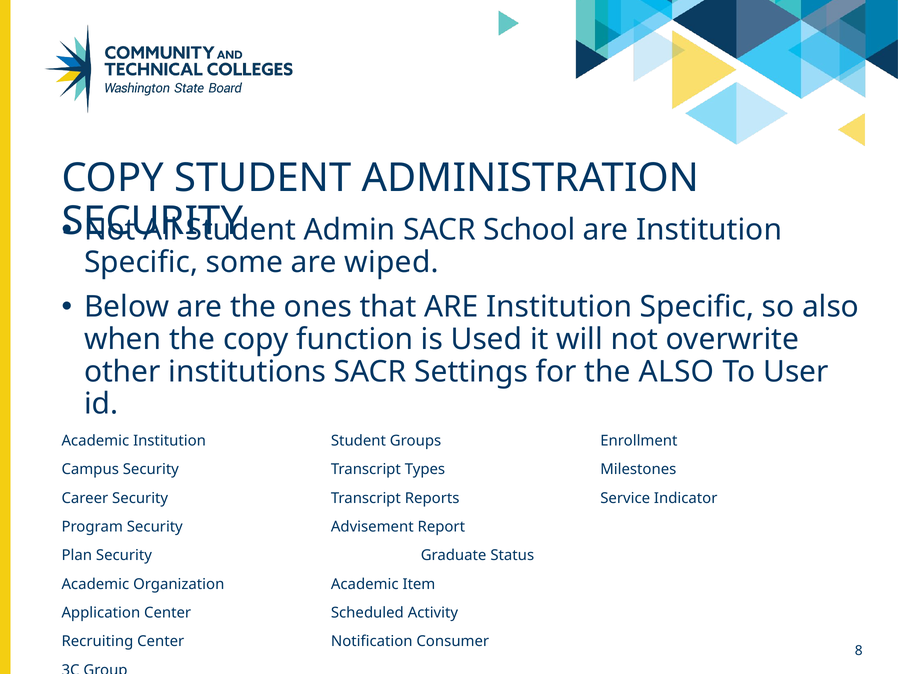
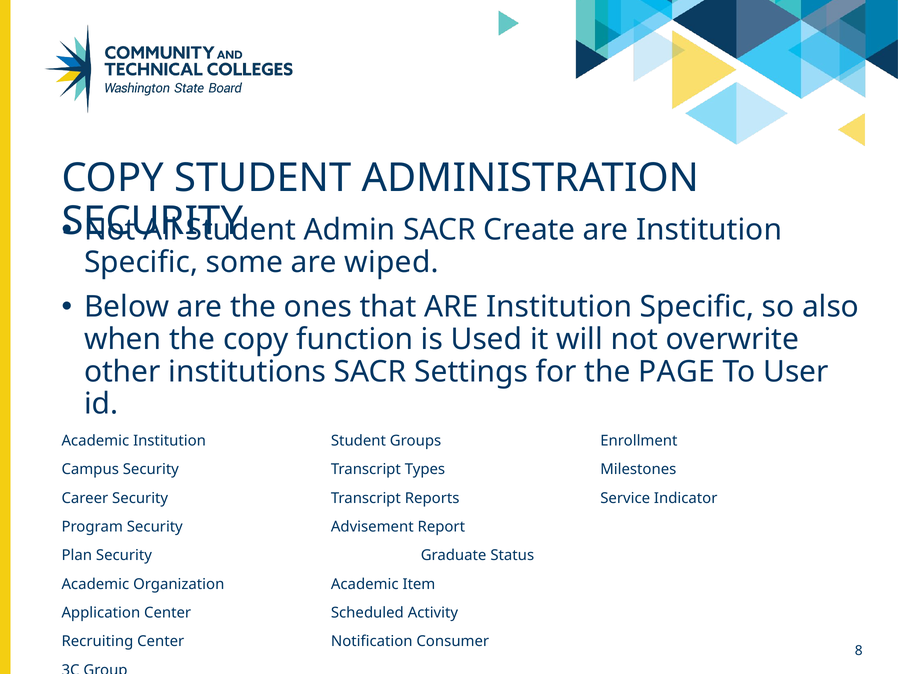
School: School -> Create
the ALSO: ALSO -> PAGE
